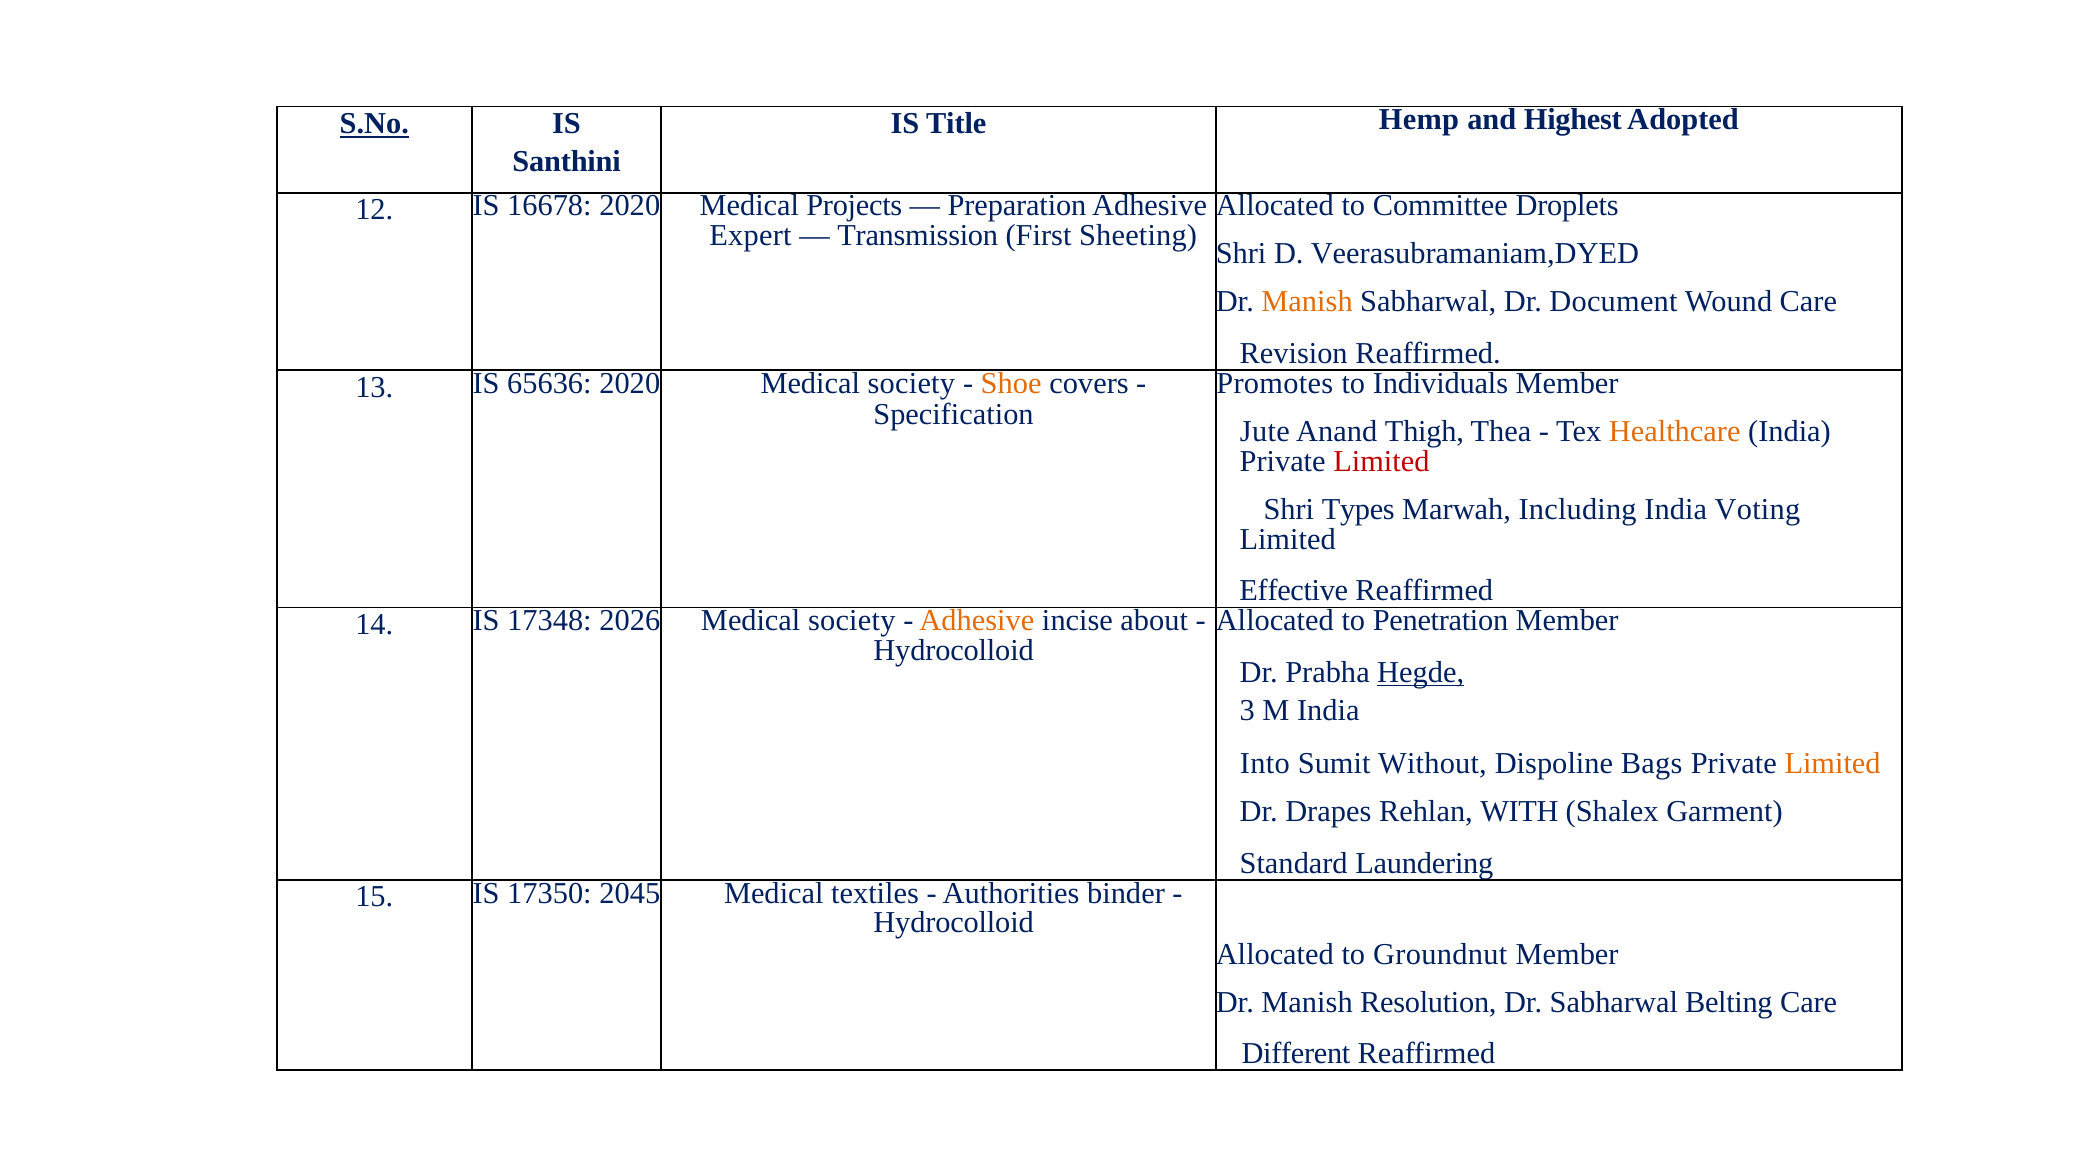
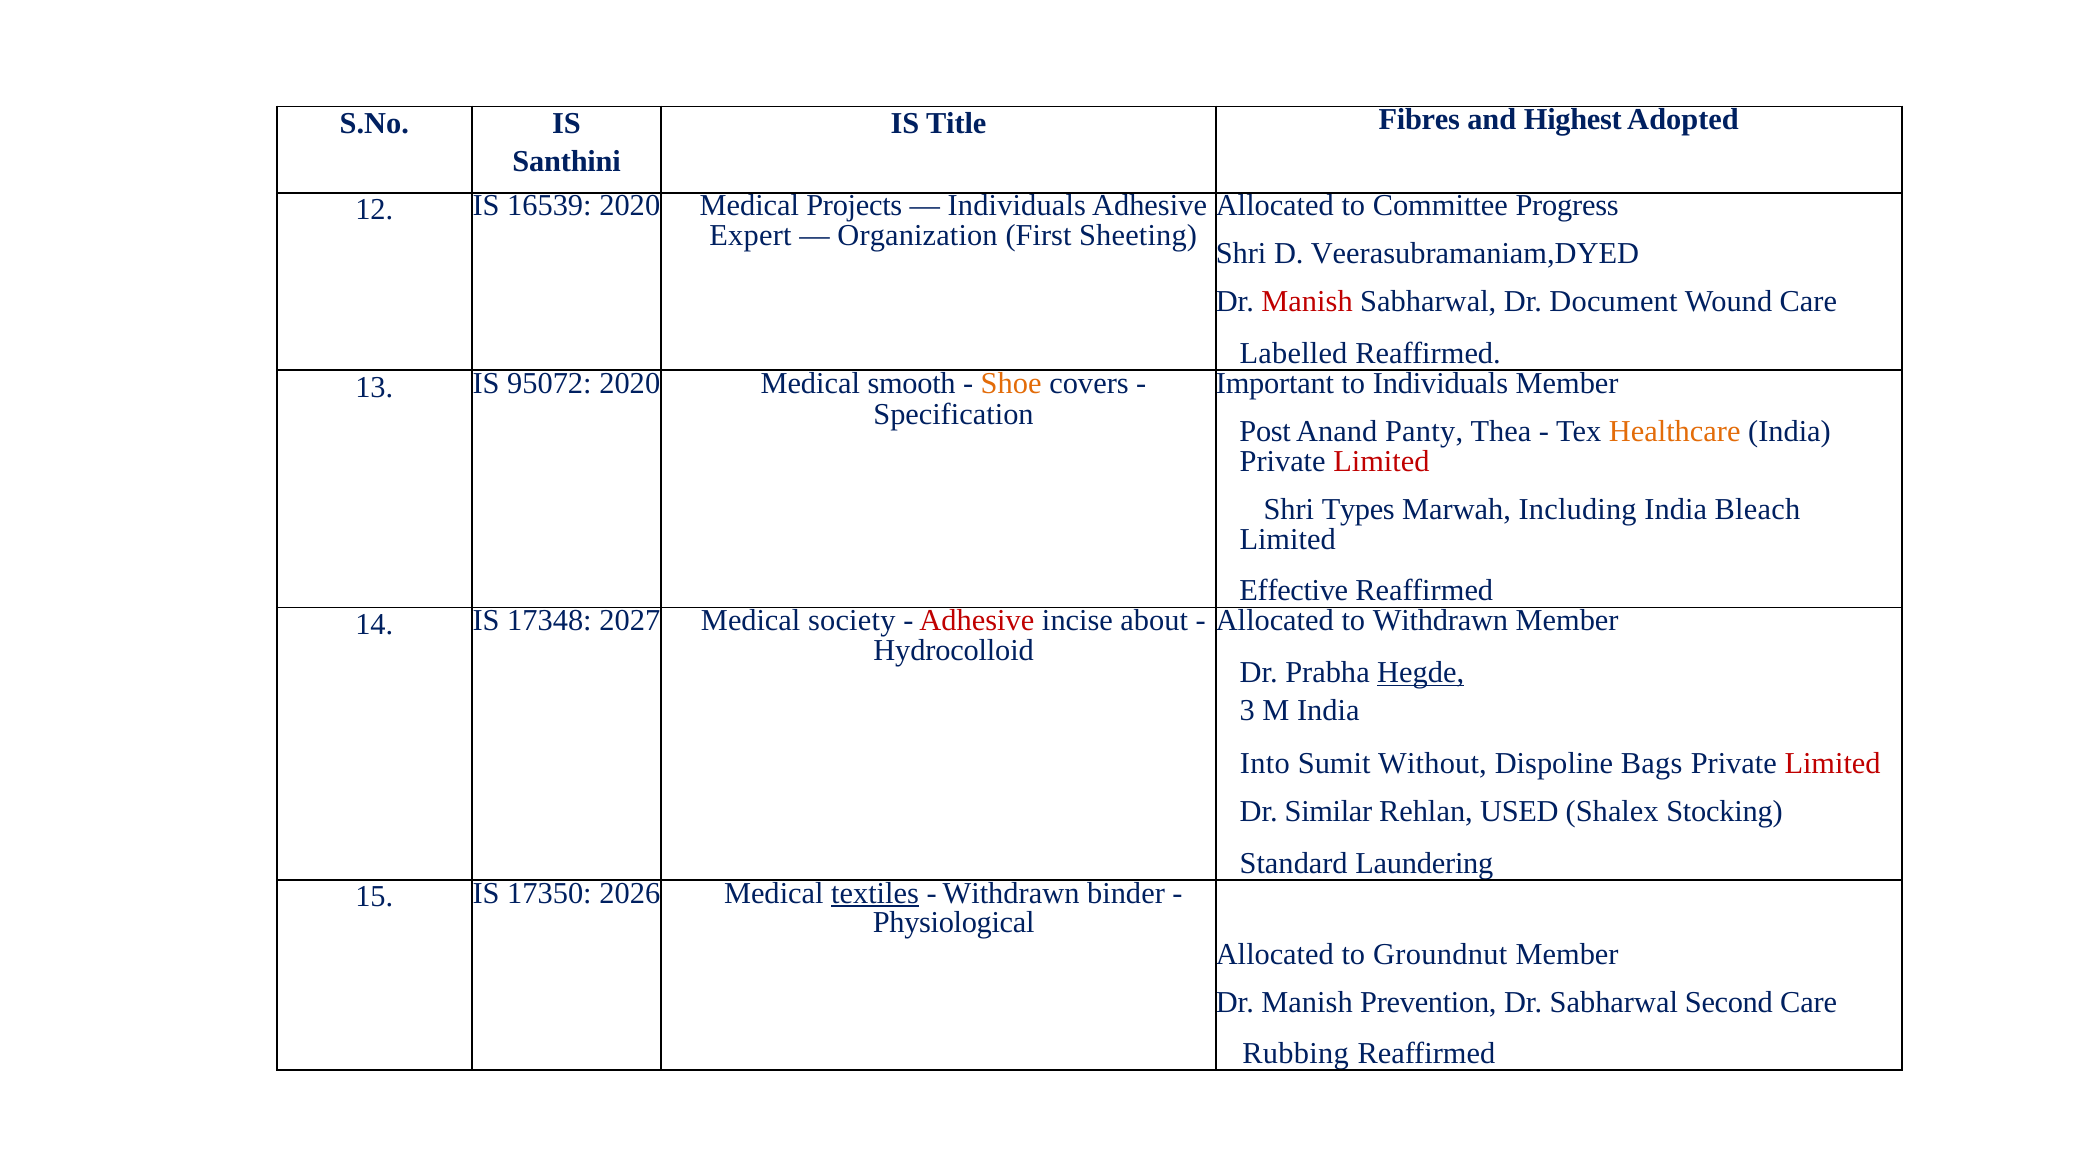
S.No underline: present -> none
Hemp: Hemp -> Fibres
Droplets: Droplets -> Progress
16678: 16678 -> 16539
Preparation at (1017, 206): Preparation -> Individuals
Transmission: Transmission -> Organization
Manish at (1307, 302) colour: orange -> red
Revision: Revision -> Labelled
Promotes: Promotes -> Important
65636: 65636 -> 95072
2020 Medical society: society -> smooth
Jute: Jute -> Post
Thigh: Thigh -> Panty
Voting: Voting -> Bleach
to Penetration: Penetration -> Withdrawn
2026: 2026 -> 2027
Adhesive at (977, 620) colour: orange -> red
Limited at (1833, 763) colour: orange -> red
Drapes: Drapes -> Similar
WITH: WITH -> USED
Garment: Garment -> Stocking
2045: 2045 -> 2026
textiles underline: none -> present
Authorities at (1011, 893): Authorities -> Withdrawn
Hydrocolloid at (954, 923): Hydrocolloid -> Physiological
Resolution: Resolution -> Prevention
Belting: Belting -> Second
Different: Different -> Rubbing
